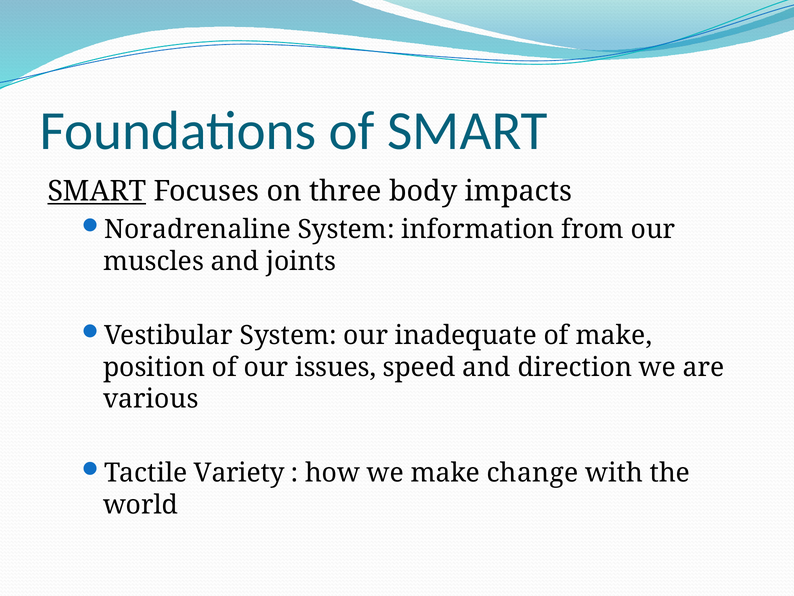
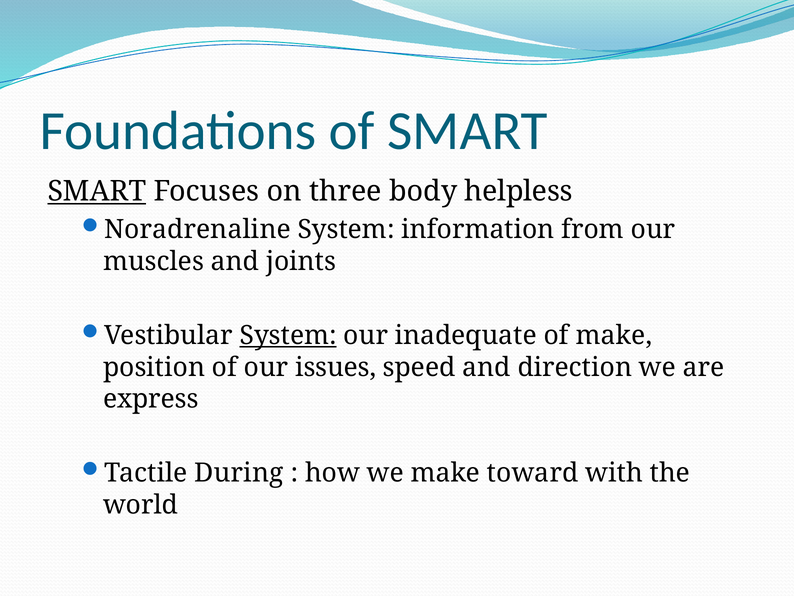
impacts: impacts -> helpless
System at (288, 335) underline: none -> present
various: various -> express
Variety: Variety -> During
change: change -> toward
